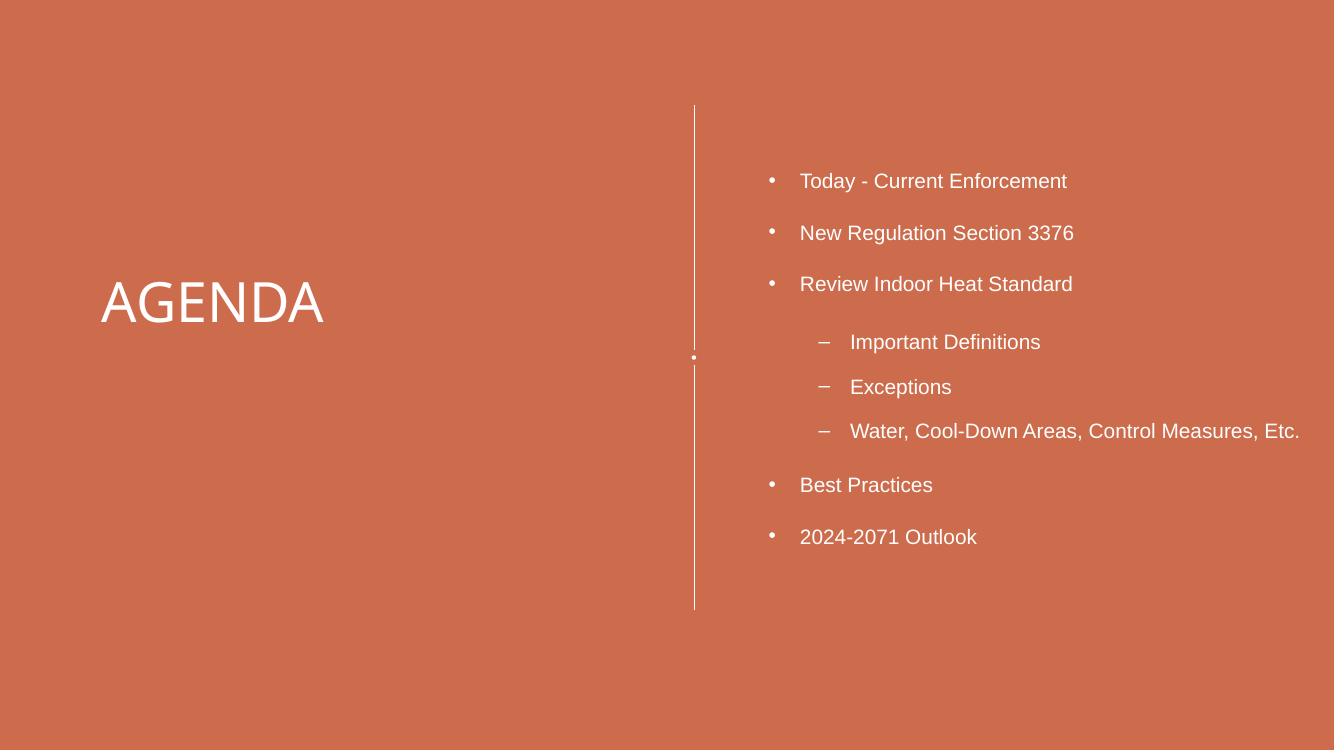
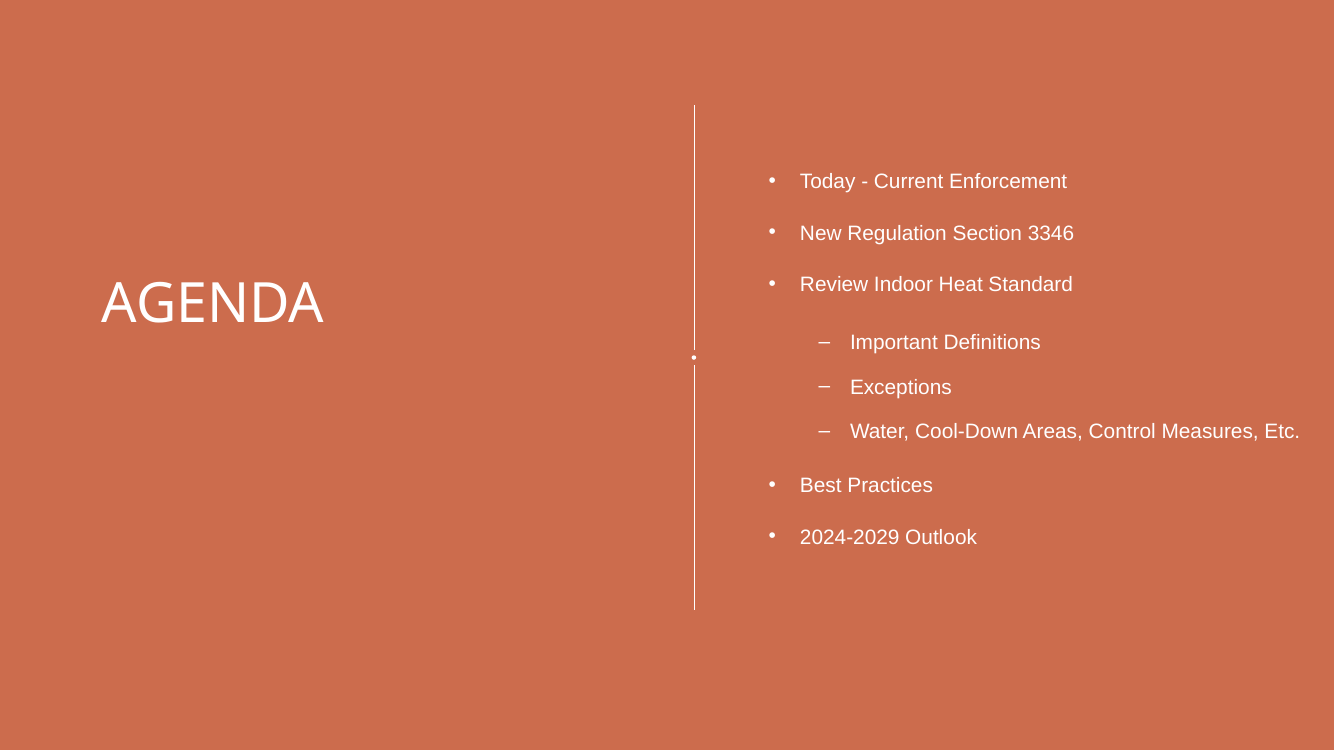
3376: 3376 -> 3346
2024-2071: 2024-2071 -> 2024-2029
